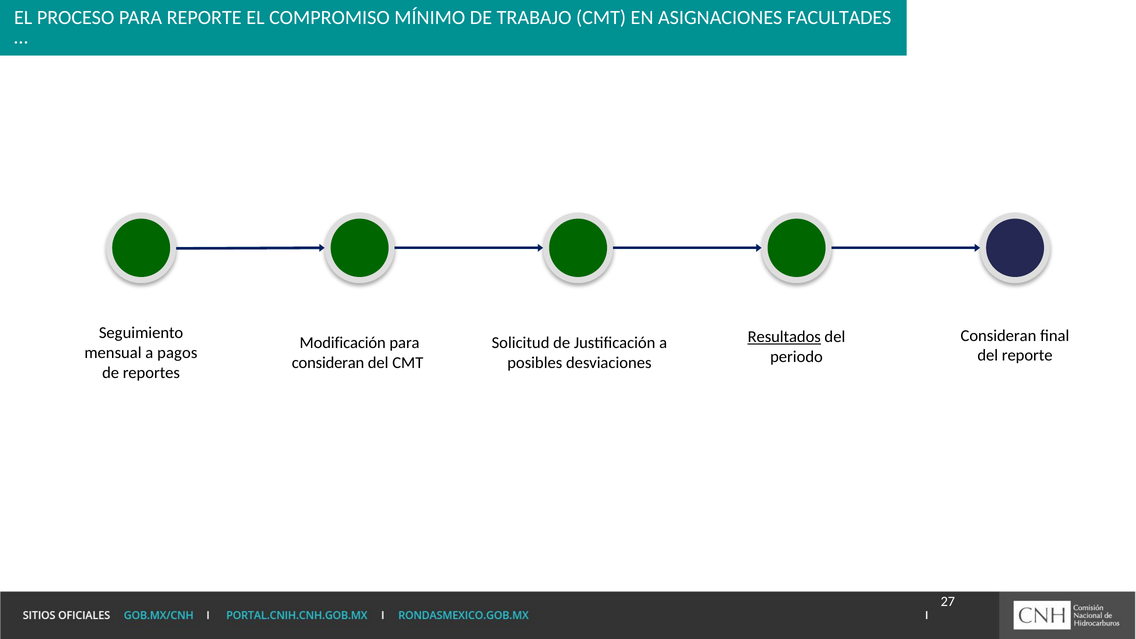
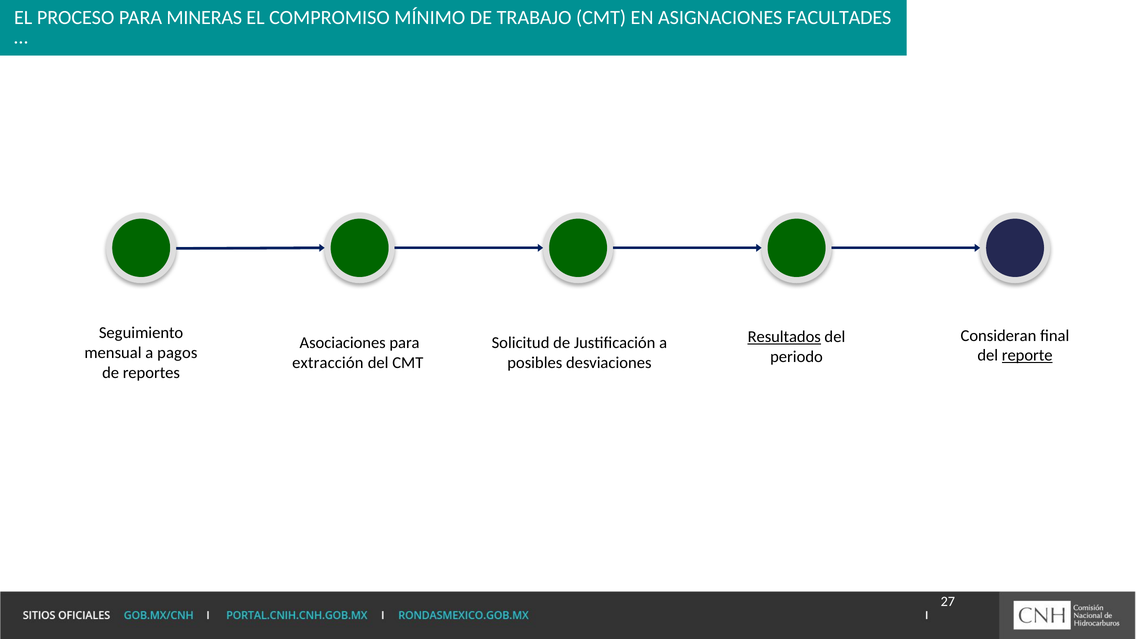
PARA REPORTE: REPORTE -> MINERAS
Modificación: Modificación -> Asociaciones
reporte at (1027, 355) underline: none -> present
consideran at (328, 363): consideran -> extracción
